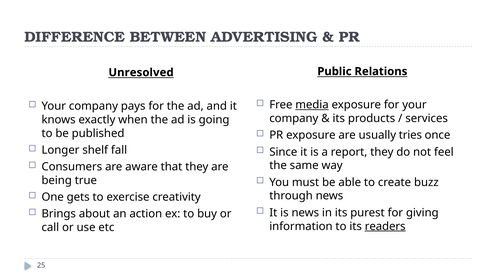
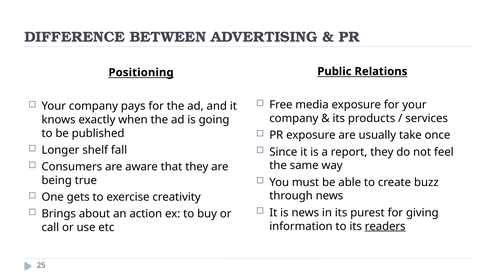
Unresolved: Unresolved -> Positioning
media underline: present -> none
tries: tries -> take
